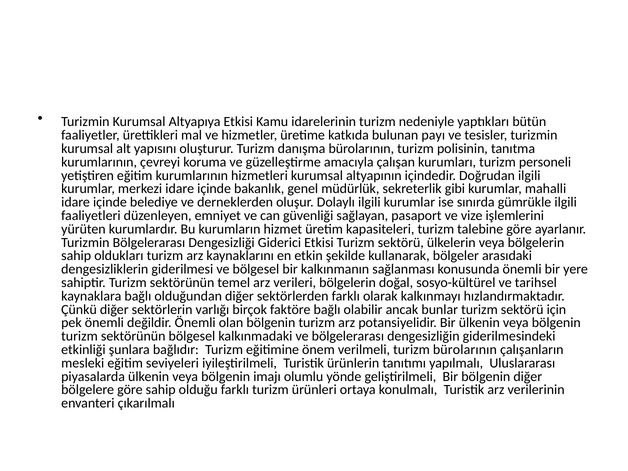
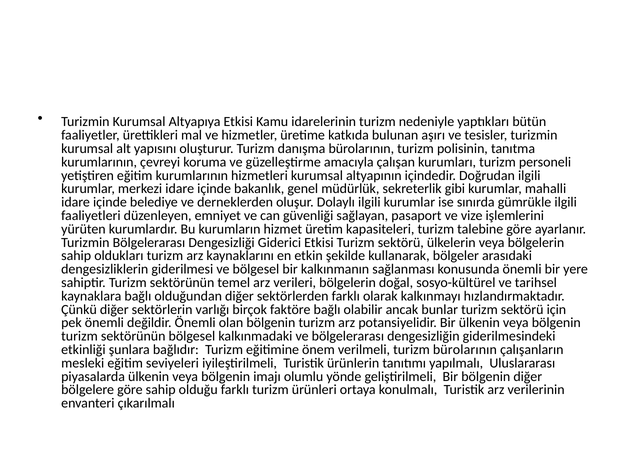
payı: payı -> aşırı
